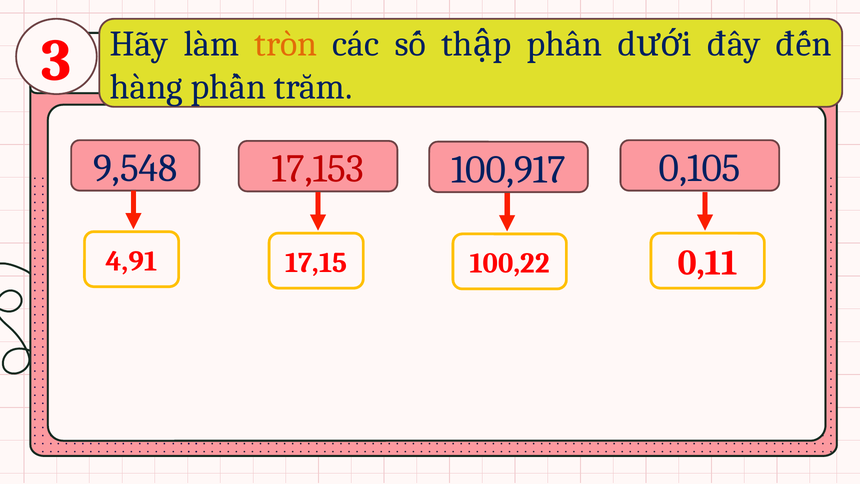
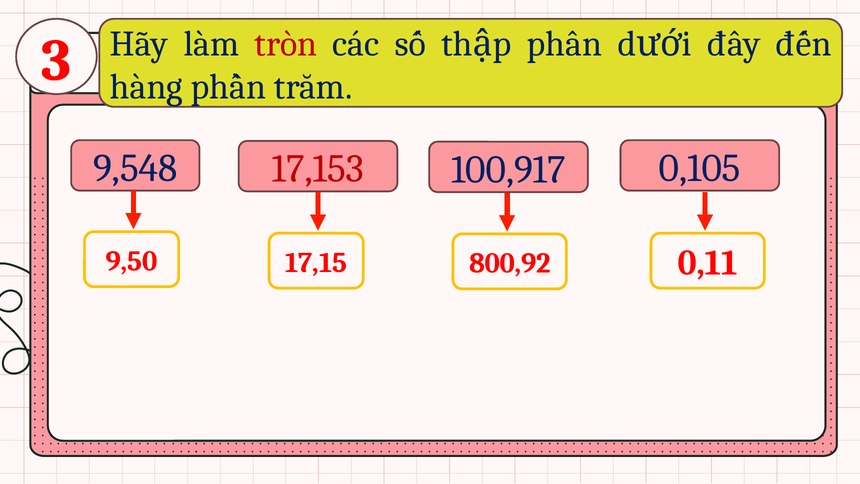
tròn colour: orange -> red
4,91: 4,91 -> 9,50
100,22: 100,22 -> 800,92
